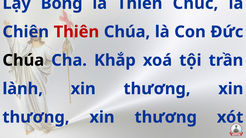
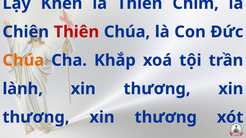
Bóng: Bóng -> Khen
Chúc: Chúc -> Chìm
Chúa at (23, 60) colour: black -> orange
